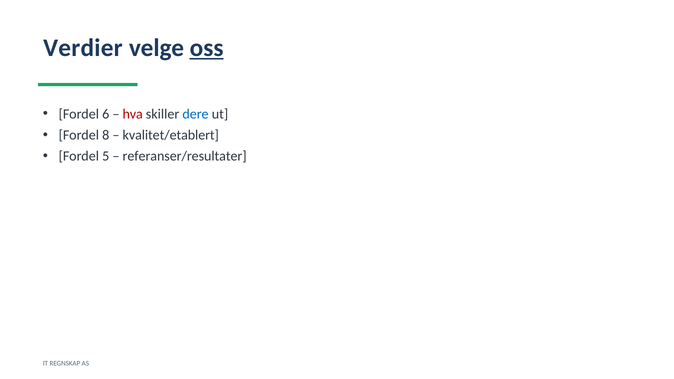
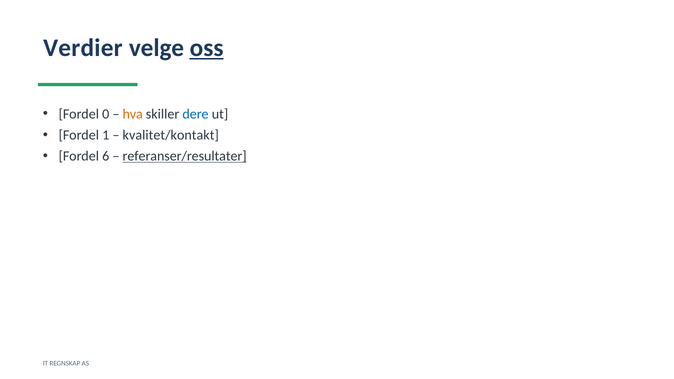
6: 6 -> 0
hva colour: red -> orange
8: 8 -> 1
kvalitet/etablert: kvalitet/etablert -> kvalitet/kontakt
5: 5 -> 6
referanser/resultater underline: none -> present
